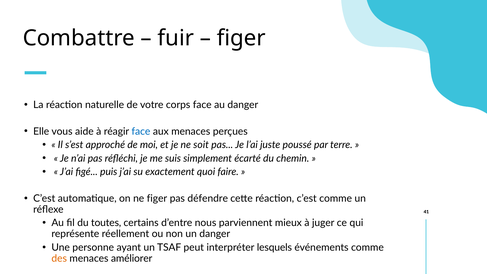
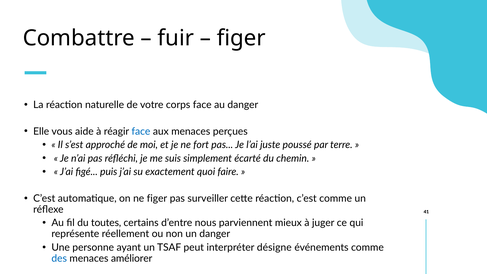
soit: soit -> fort
défendre: défendre -> surveiller
lesquels: lesquels -> désigne
des colour: orange -> blue
